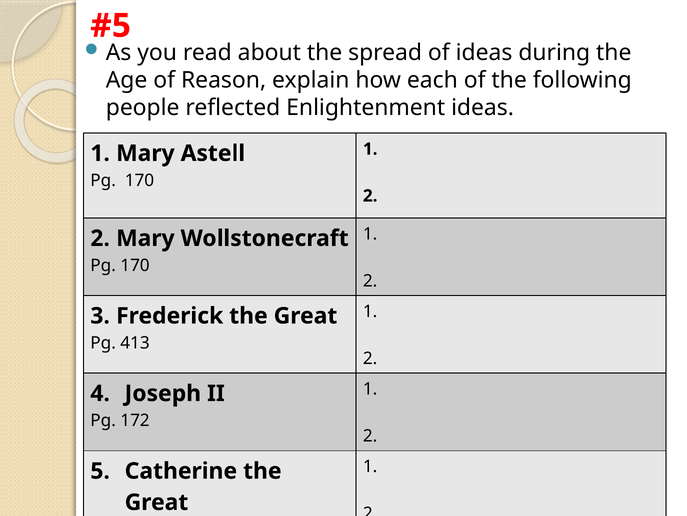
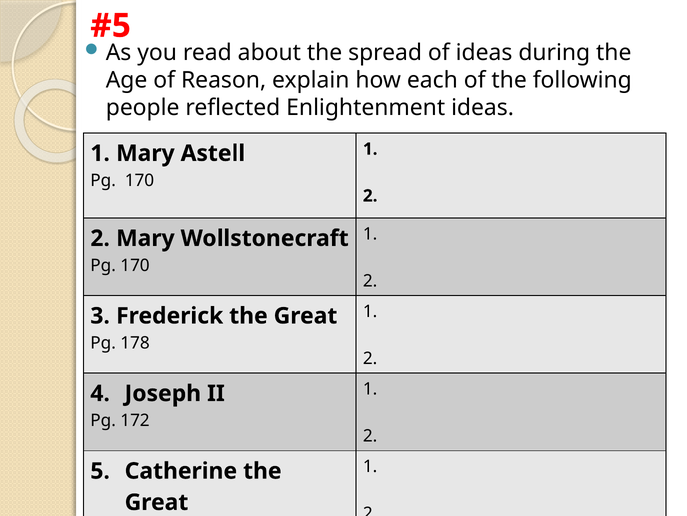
413: 413 -> 178
